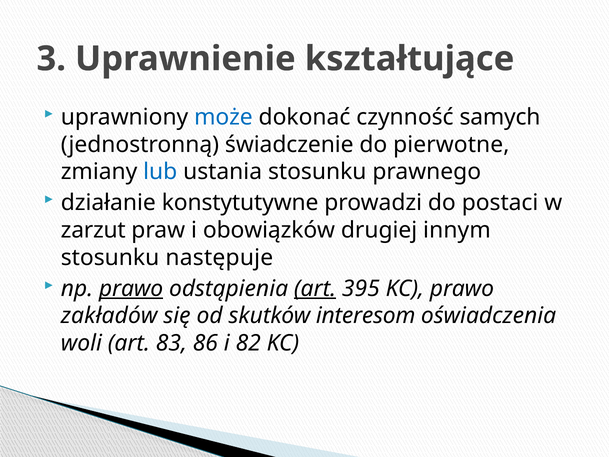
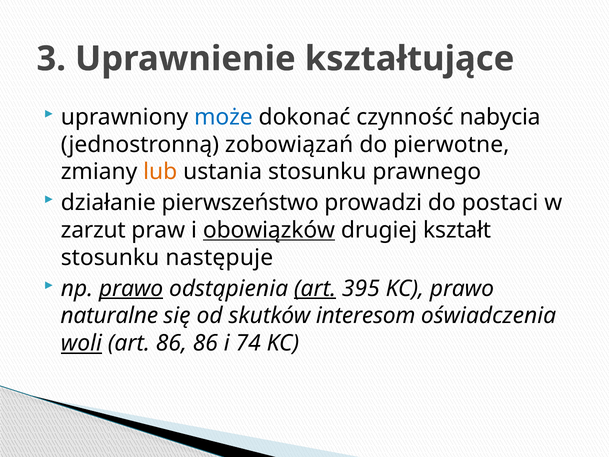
samych: samych -> nabycia
świadczenie: świadczenie -> zobowiązań
lub colour: blue -> orange
konstytutywne: konstytutywne -> pierwszeństwo
obowiązków underline: none -> present
innym: innym -> kształt
zakładów: zakładów -> naturalne
woli underline: none -> present
art 83: 83 -> 86
82: 82 -> 74
